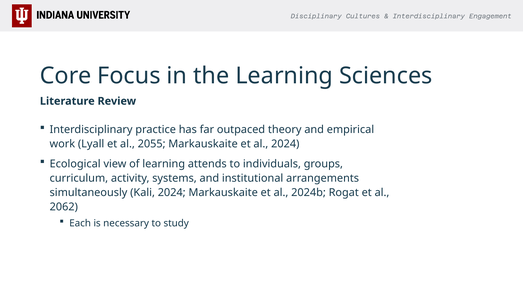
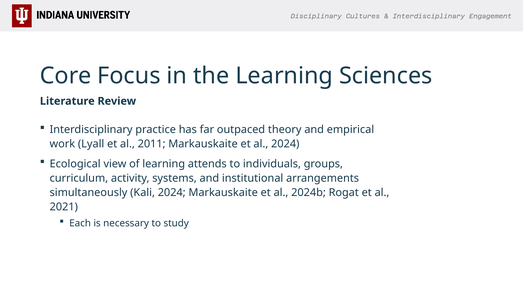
2055: 2055 -> 2011
2062: 2062 -> 2021
